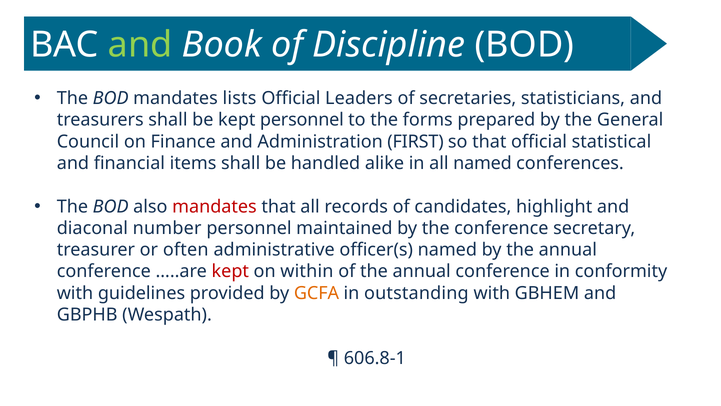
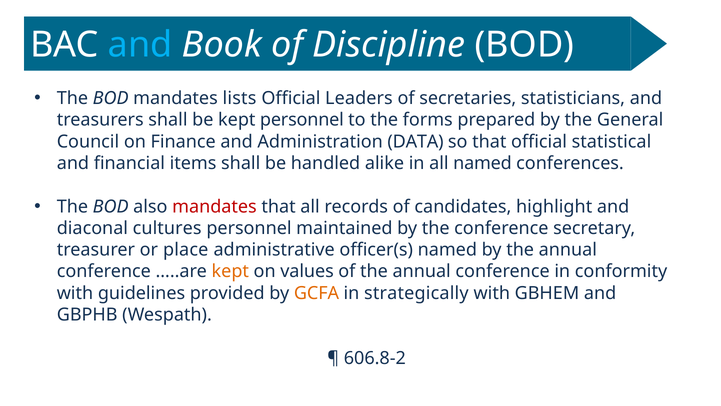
and at (140, 45) colour: light green -> light blue
FIRST: FIRST -> DATA
number: number -> cultures
often: often -> place
kept at (230, 271) colour: red -> orange
within: within -> values
outstanding: outstanding -> strategically
606.8-1: 606.8-1 -> 606.8-2
